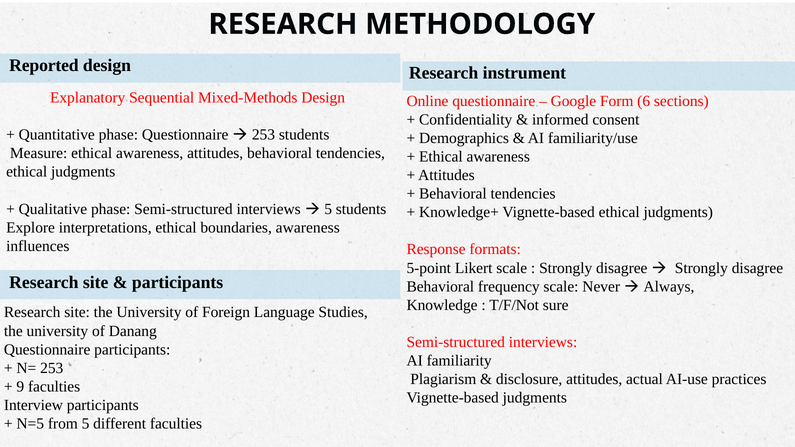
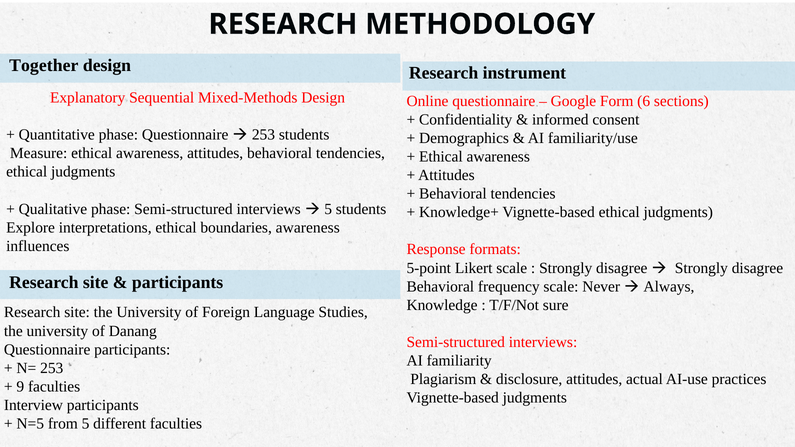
Reported: Reported -> Together
